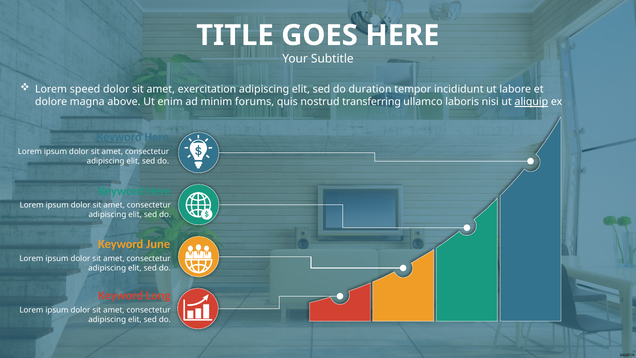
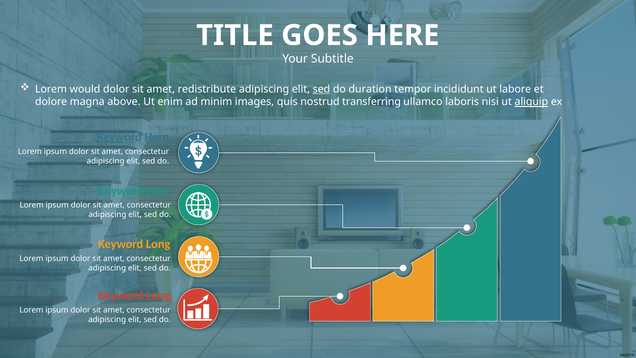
speed: speed -> would
exercitation: exercitation -> redistribute
sed at (321, 89) underline: none -> present
forums: forums -> images
June at (158, 244): June -> Long
